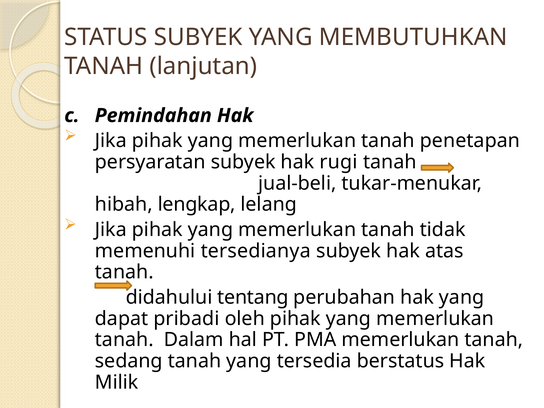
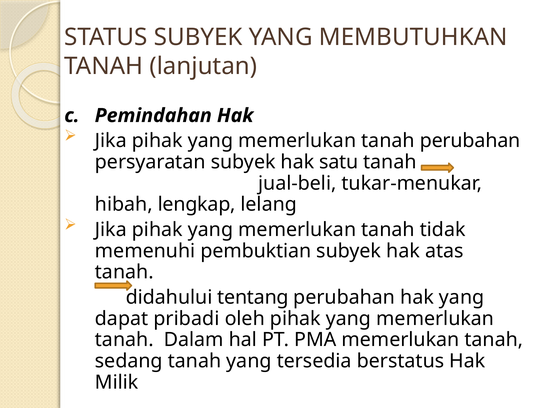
tanah penetapan: penetapan -> perubahan
rugi: rugi -> satu
tersedianya: tersedianya -> pembuktian
